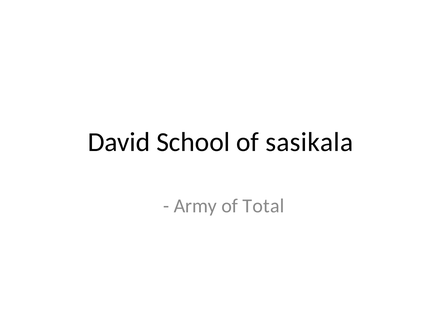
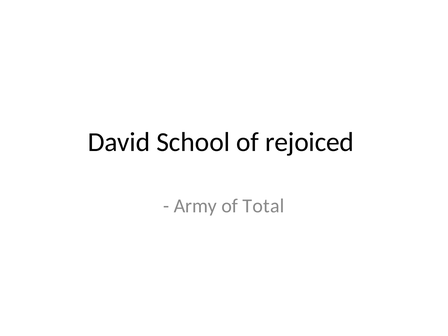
sasikala: sasikala -> rejoiced
